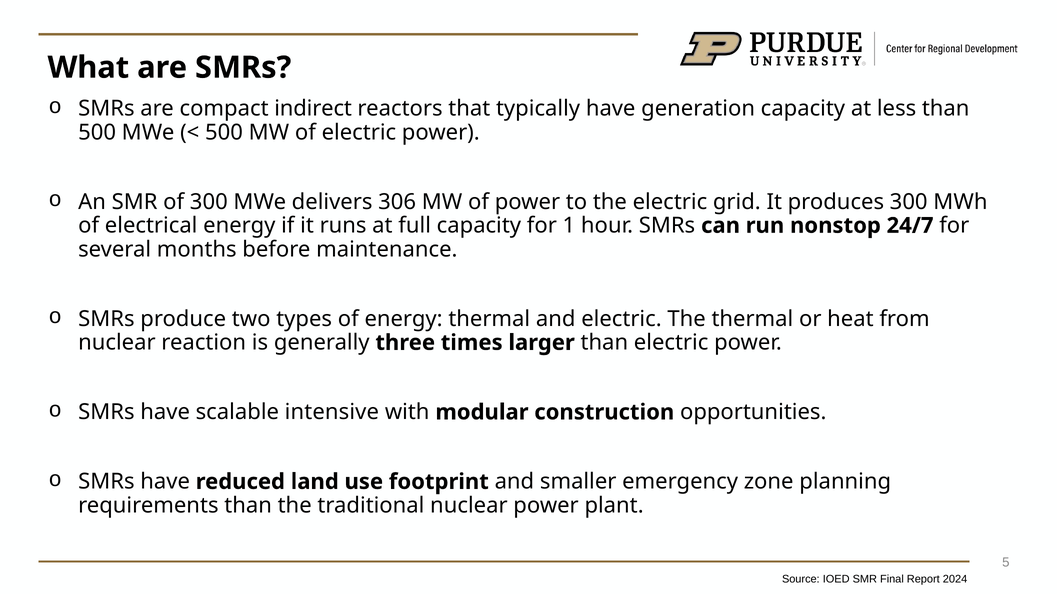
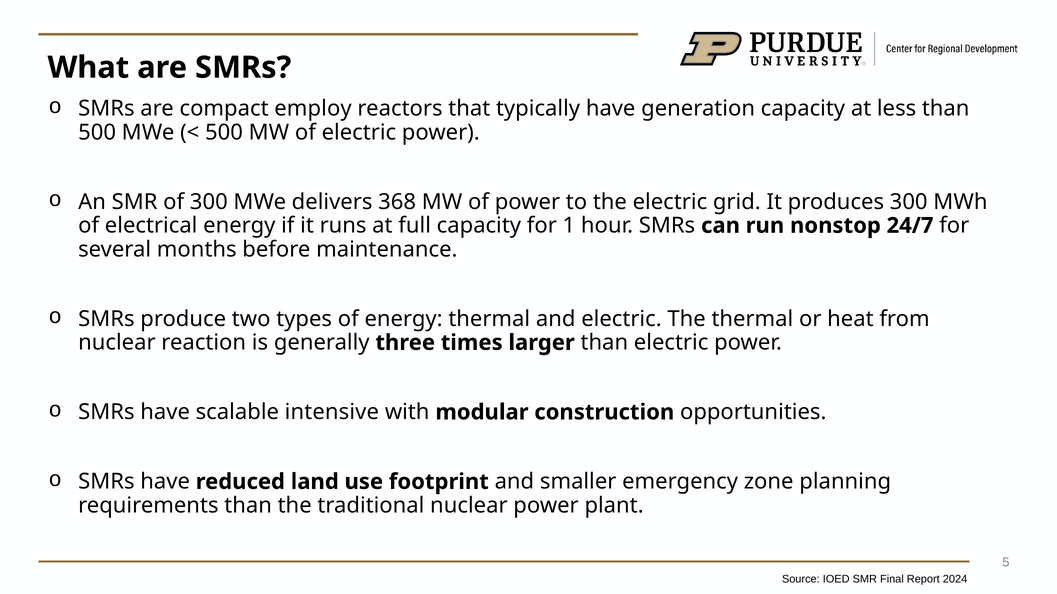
indirect: indirect -> employ
306: 306 -> 368
